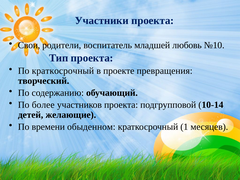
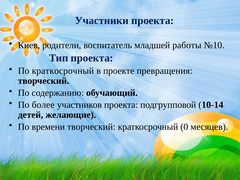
Свои: Свои -> Киев
любовь: любовь -> работы
времени обыденном: обыденном -> творческий
1: 1 -> 0
